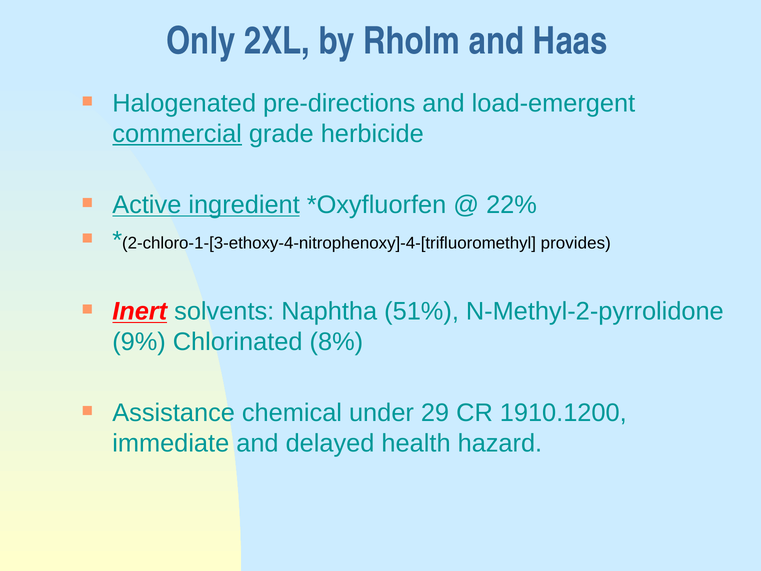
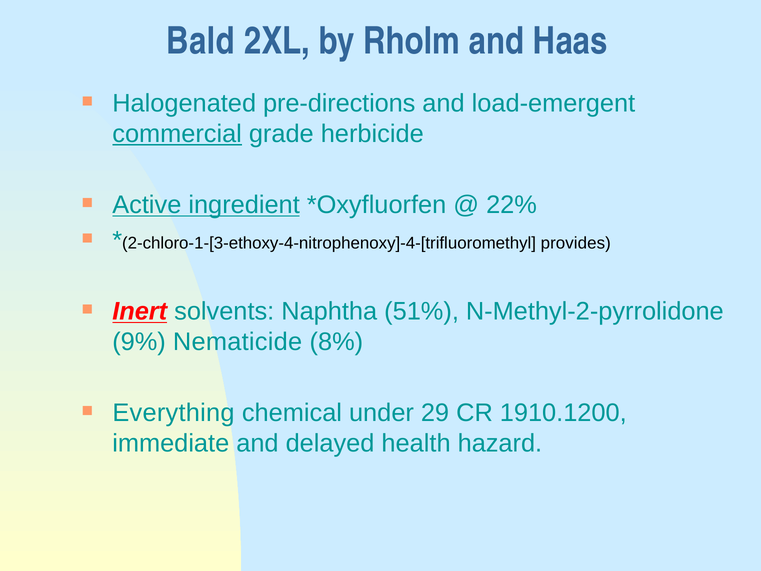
Only: Only -> Bald
Chlorinated: Chlorinated -> Nematicide
Assistance: Assistance -> Everything
